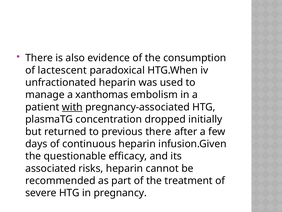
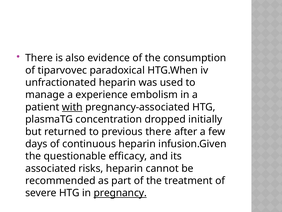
lactescent: lactescent -> tiparvovec
xanthomas: xanthomas -> experience
pregnancy underline: none -> present
